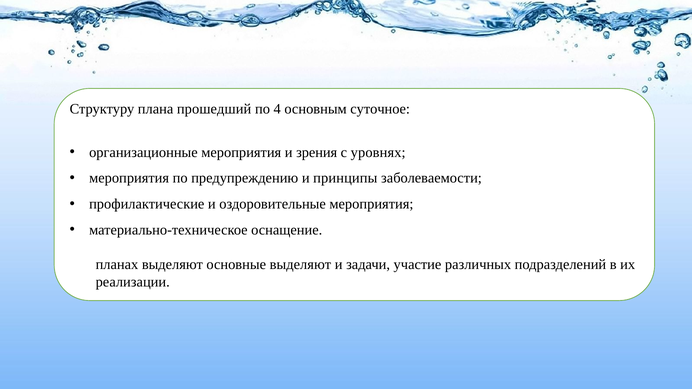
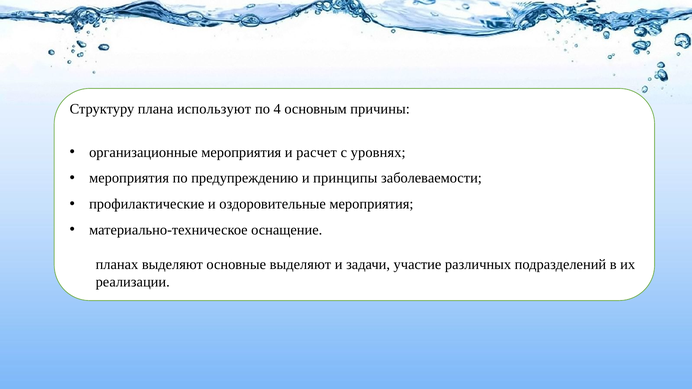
прошедший: прошедший -> используют
суточное: суточное -> причины
зрения: зрения -> расчет
